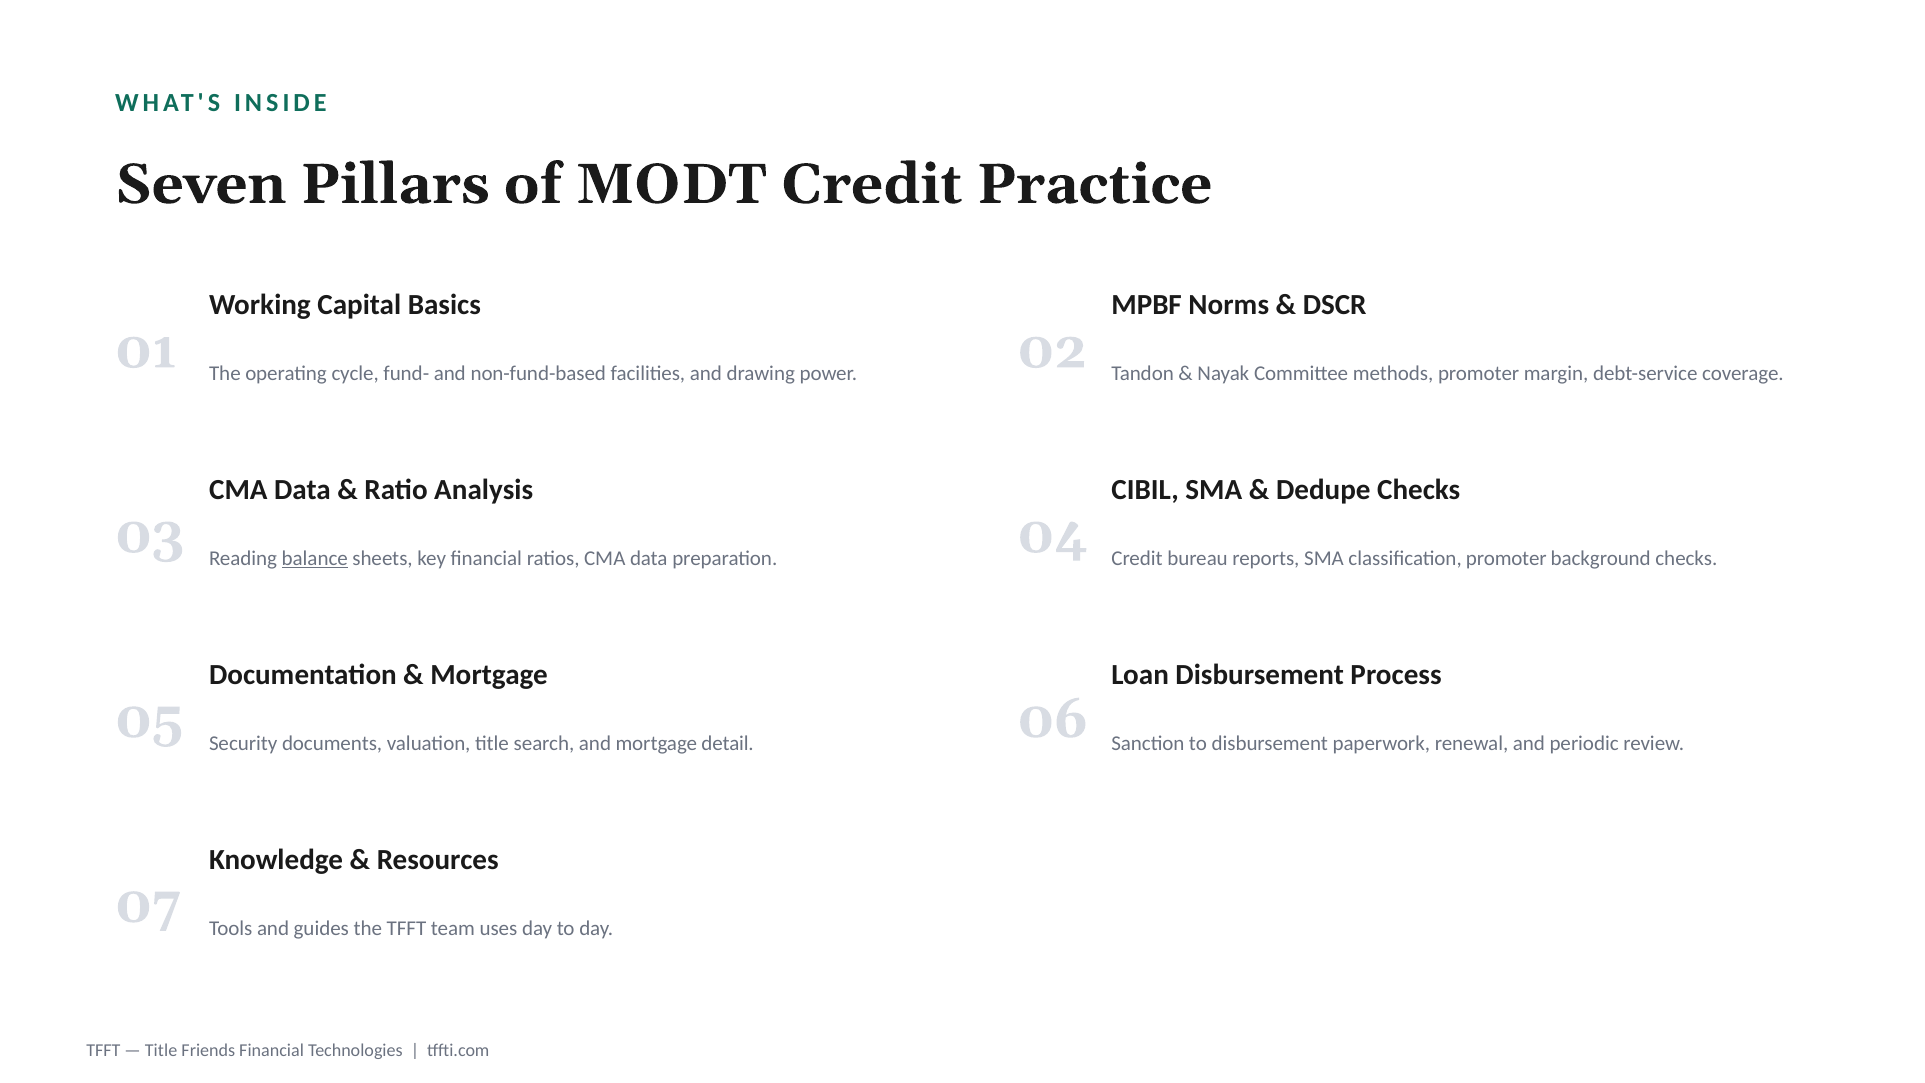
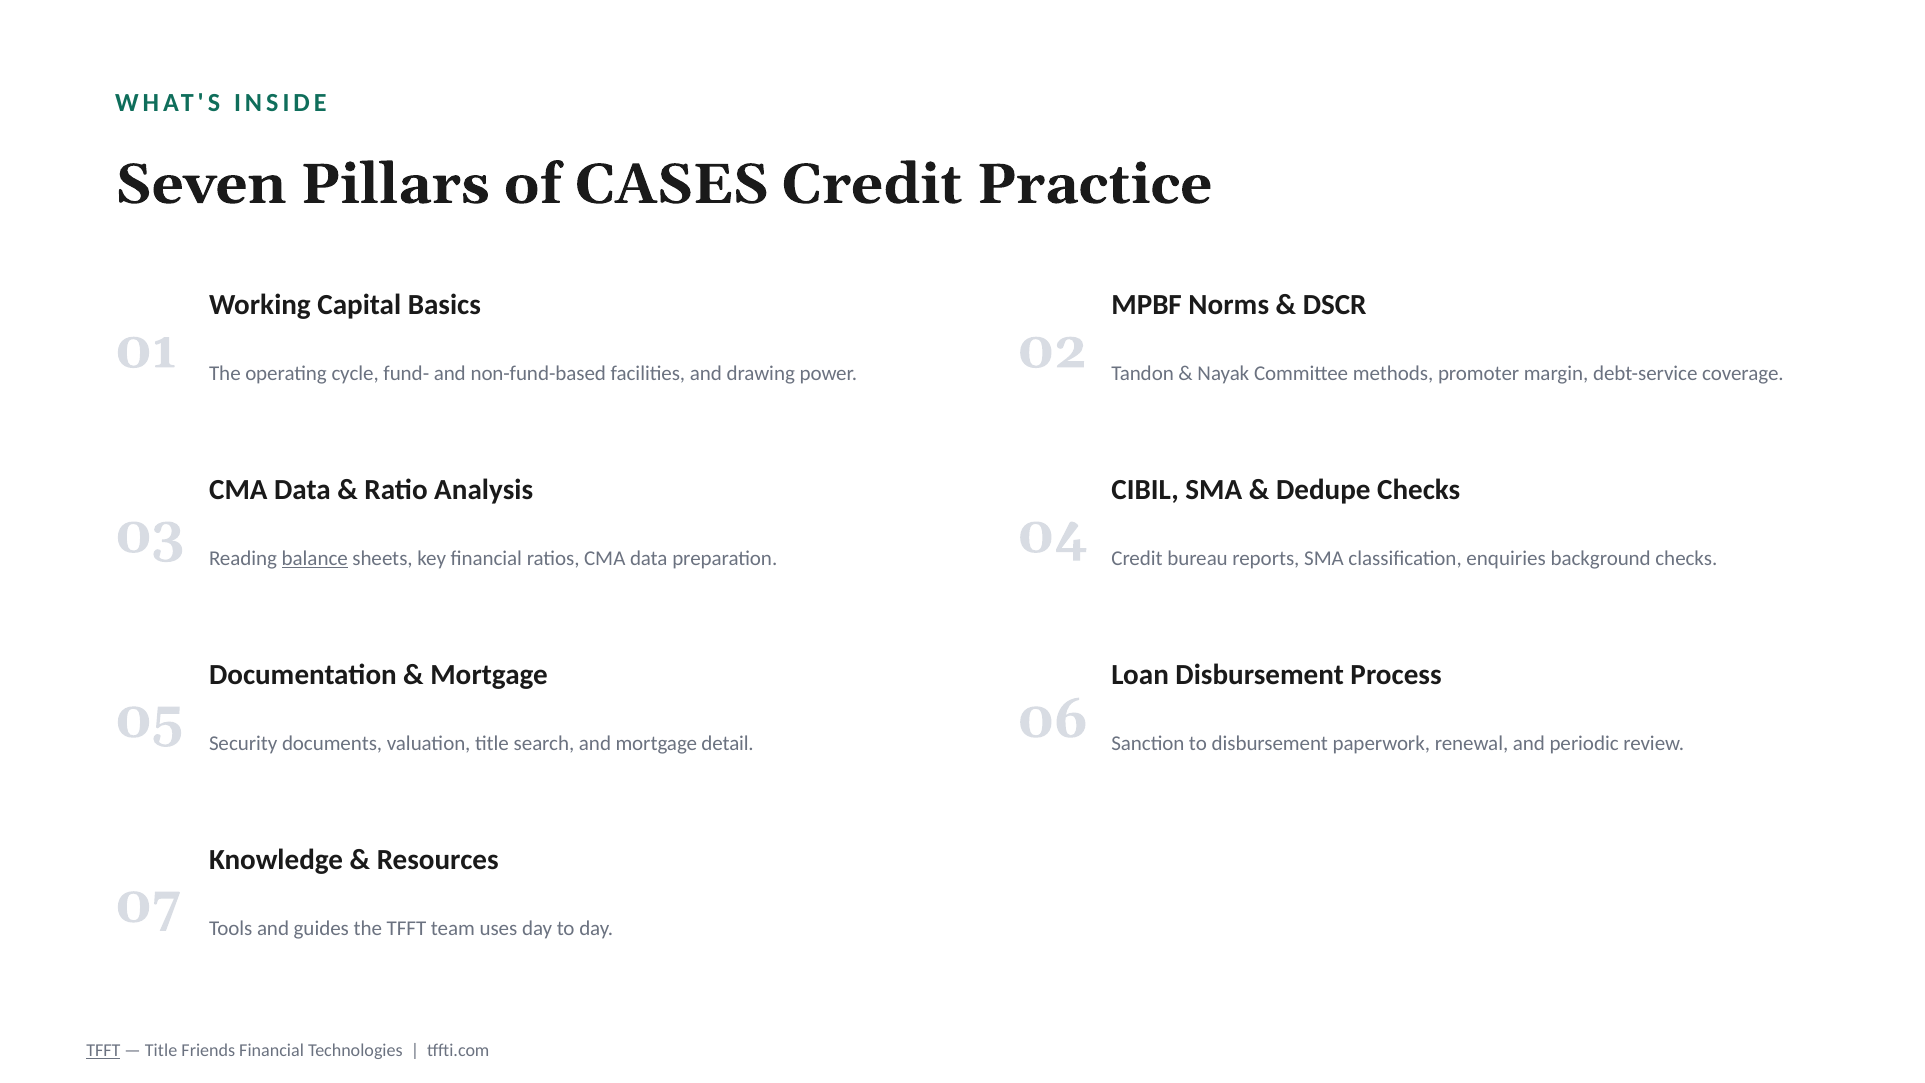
MODT: MODT -> CASES
classification promoter: promoter -> enquiries
TFFT at (103, 1051) underline: none -> present
